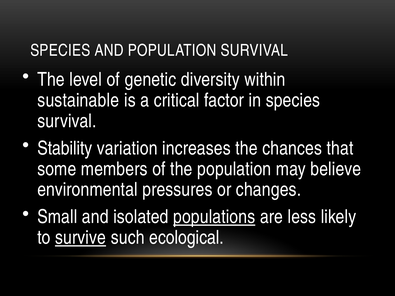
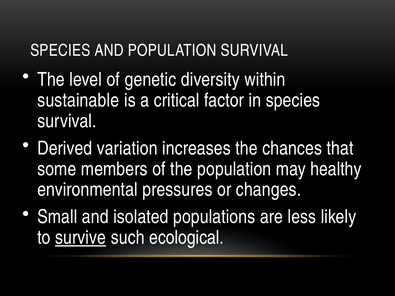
Stability: Stability -> Derived
believe: believe -> healthy
populations underline: present -> none
